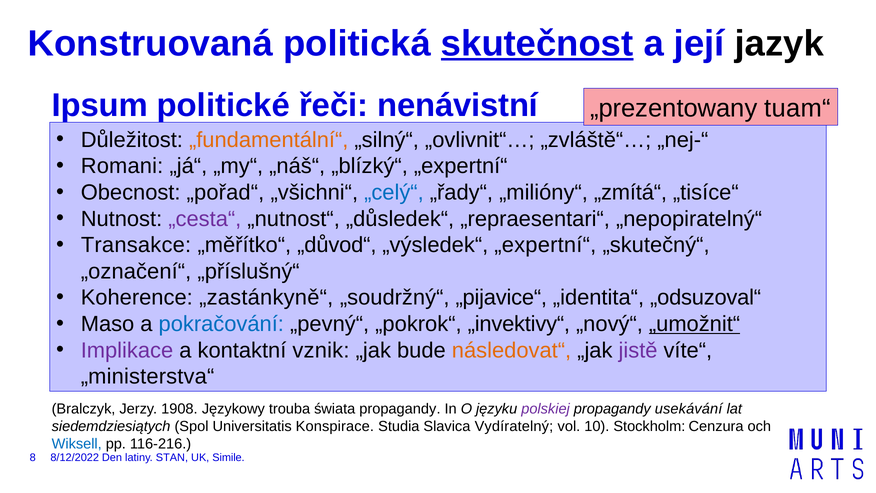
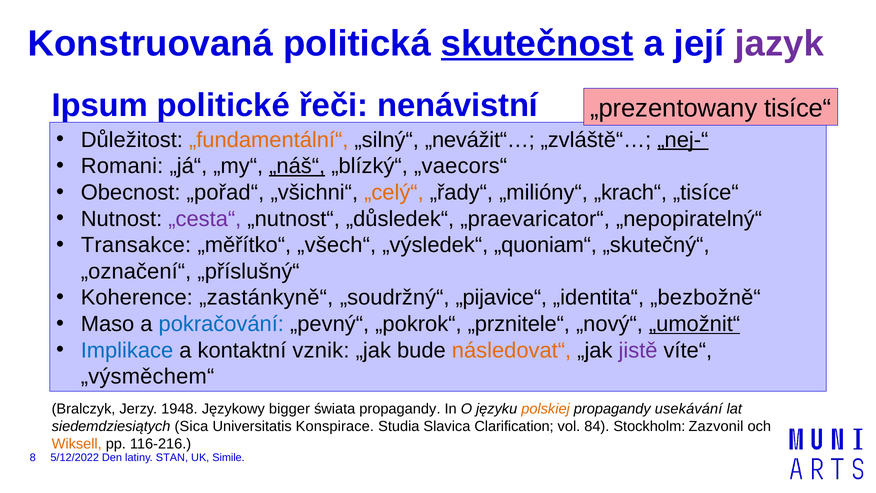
jazyk colour: black -> purple
tuam“: tuam“ -> tisíce“
„ovlivnit“…: „ovlivnit“… -> „nevážit“…
„nej-“ underline: none -> present
„náš“ underline: none -> present
„blízký“ „expertní“: „expertní“ -> „vaecors“
„celý“ colour: blue -> orange
„zmítá“: „zmítá“ -> „krach“
„repraesentari“: „repraesentari“ -> „praevaricator“
„důvod“: „důvod“ -> „všech“
„výsledek“ „expertní“: „expertní“ -> „quoniam“
„odsuzoval“: „odsuzoval“ -> „bezbožně“
„invektivy“: „invektivy“ -> „prznitele“
Implikace colour: purple -> blue
„ministerstva“: „ministerstva“ -> „výsměchem“
1908: 1908 -> 1948
trouba: trouba -> bigger
polskiej colour: purple -> orange
Spol: Spol -> Sica
Vydíratelný: Vydíratelný -> Clarification
10: 10 -> 84
Cenzura: Cenzura -> Zazvonil
Wiksell colour: blue -> orange
8/12/2022: 8/12/2022 -> 5/12/2022
